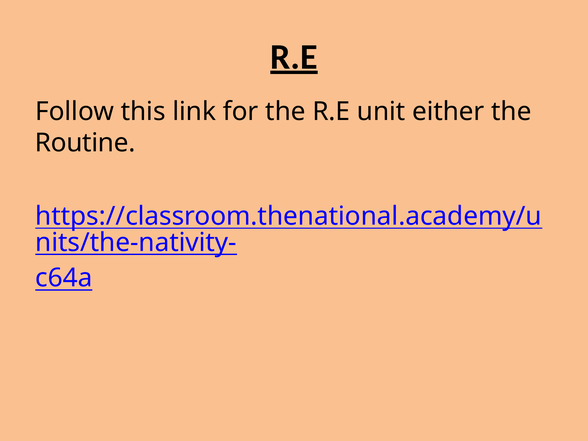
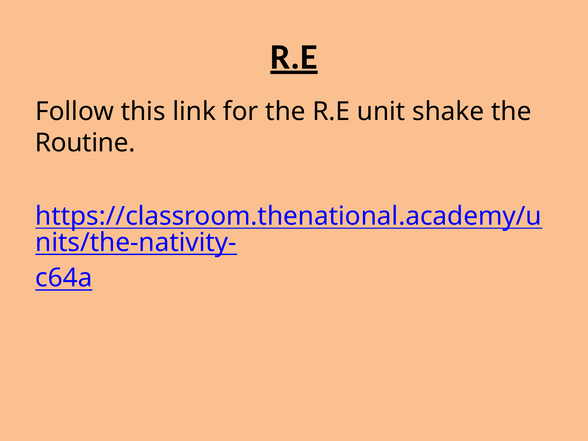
either: either -> shake
